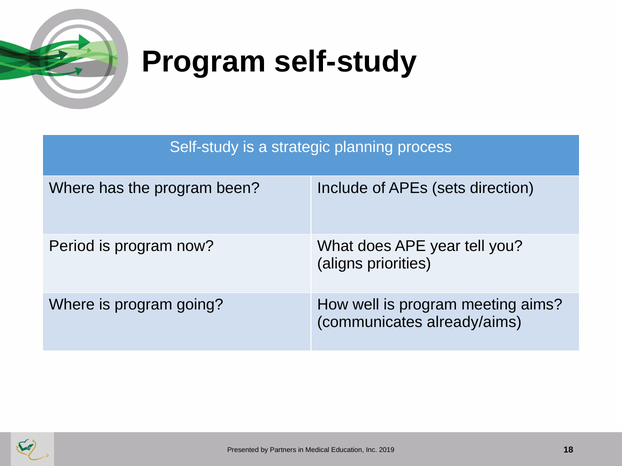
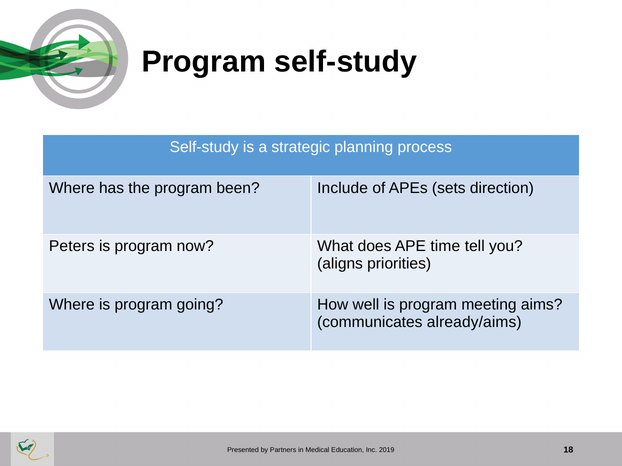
Period: Period -> Peters
year: year -> time
